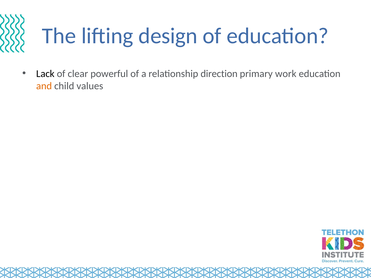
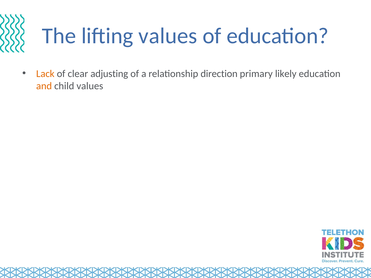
lifting design: design -> values
Lack colour: black -> orange
powerful: powerful -> adjusting
work: work -> likely
